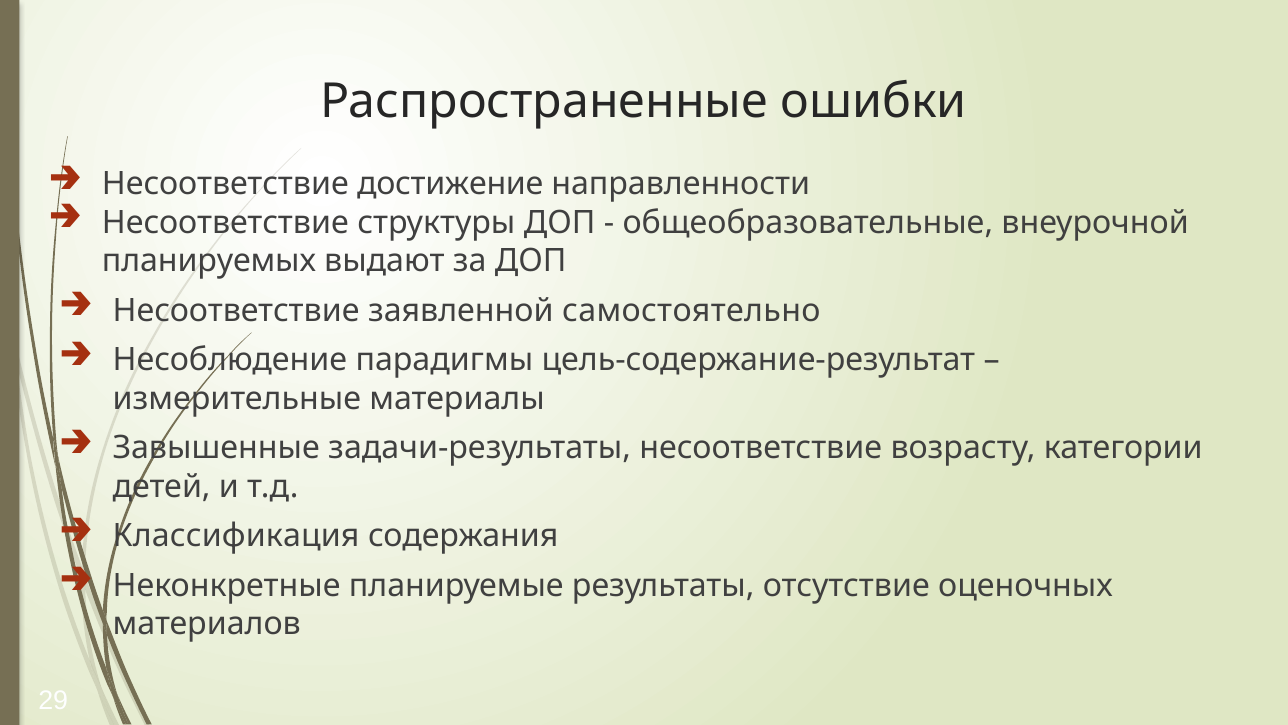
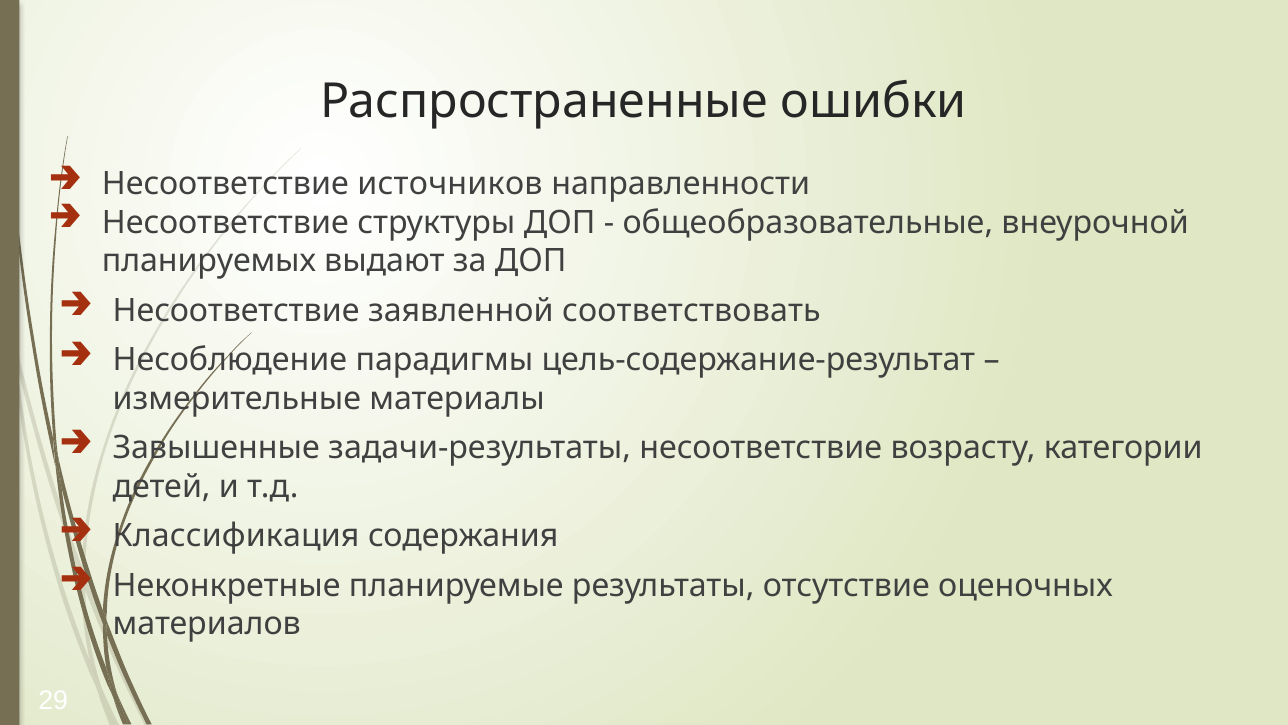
достижение: достижение -> источников
самостоятельно: самостоятельно -> соответствовать
